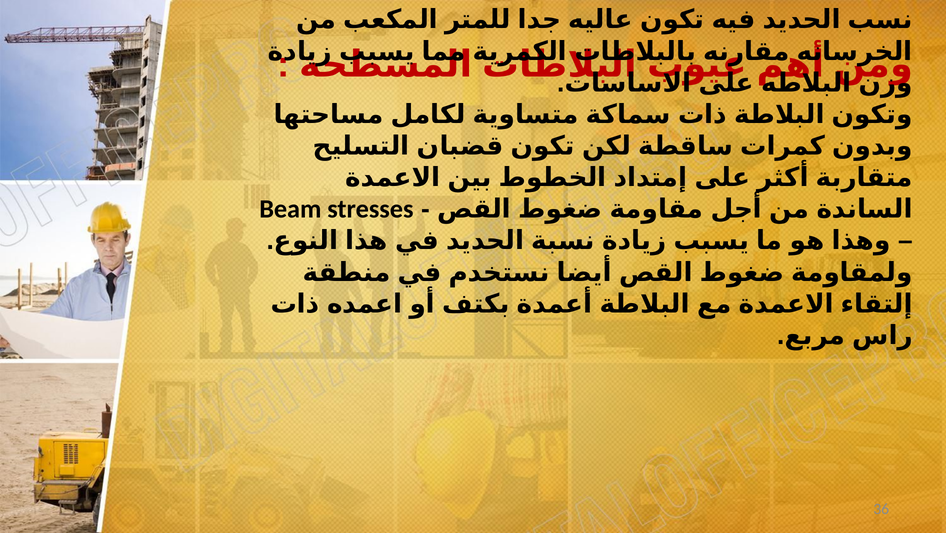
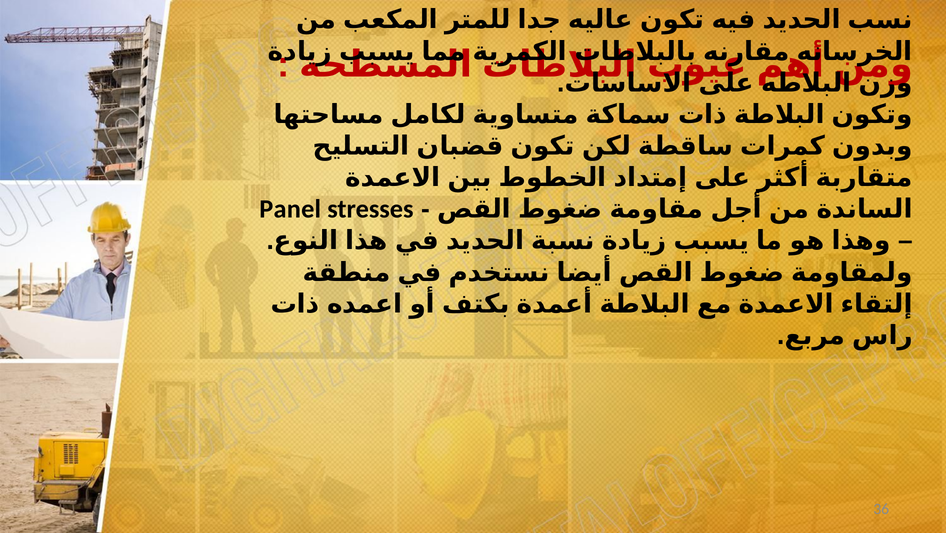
Beam: Beam -> Panel
